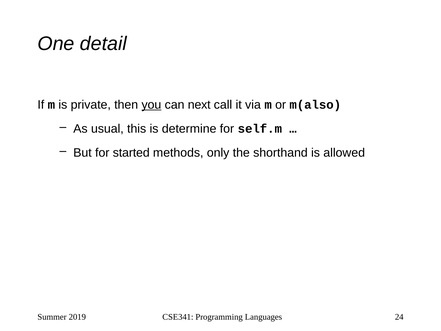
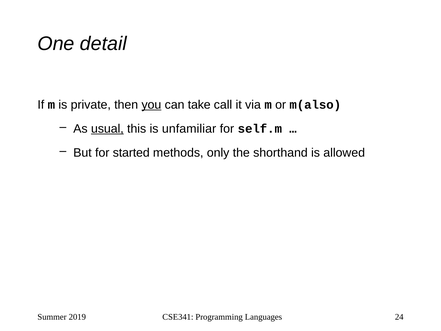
next: next -> take
usual underline: none -> present
determine: determine -> unfamiliar
